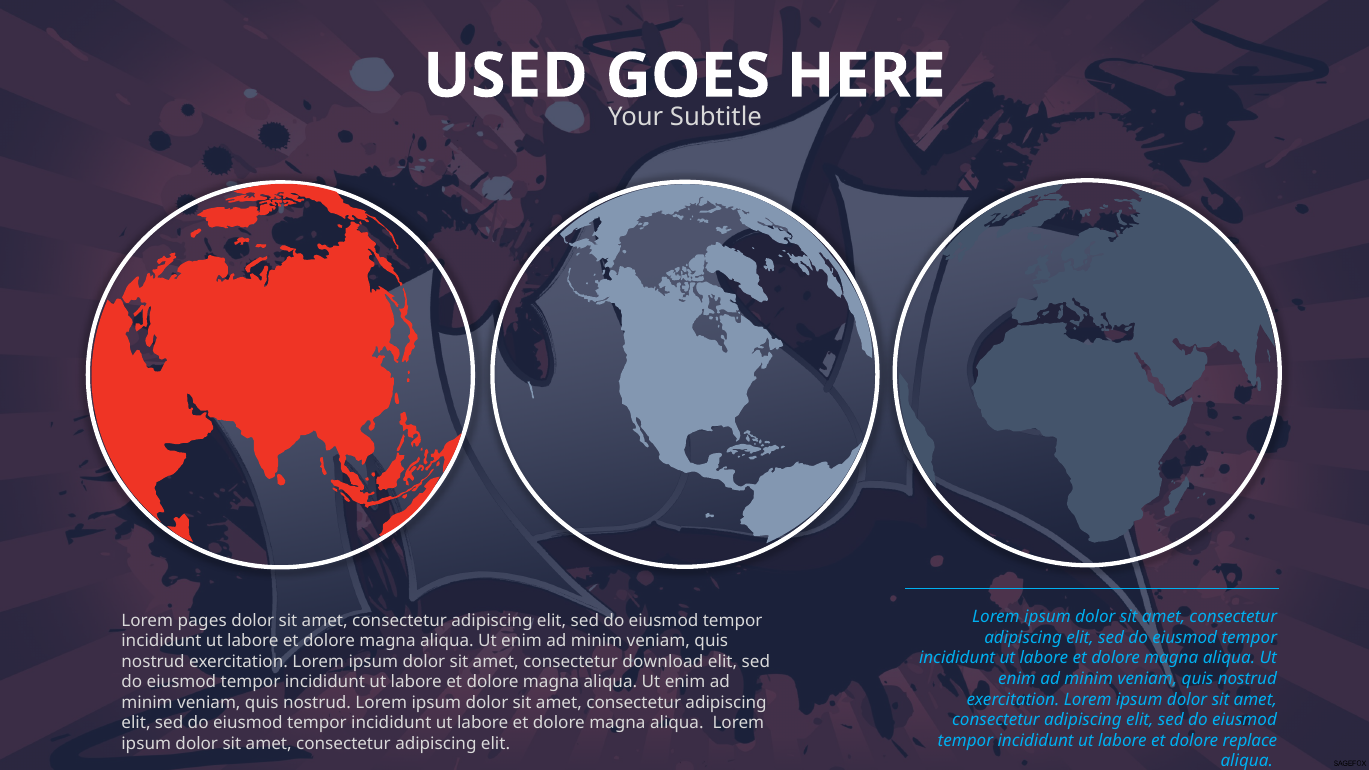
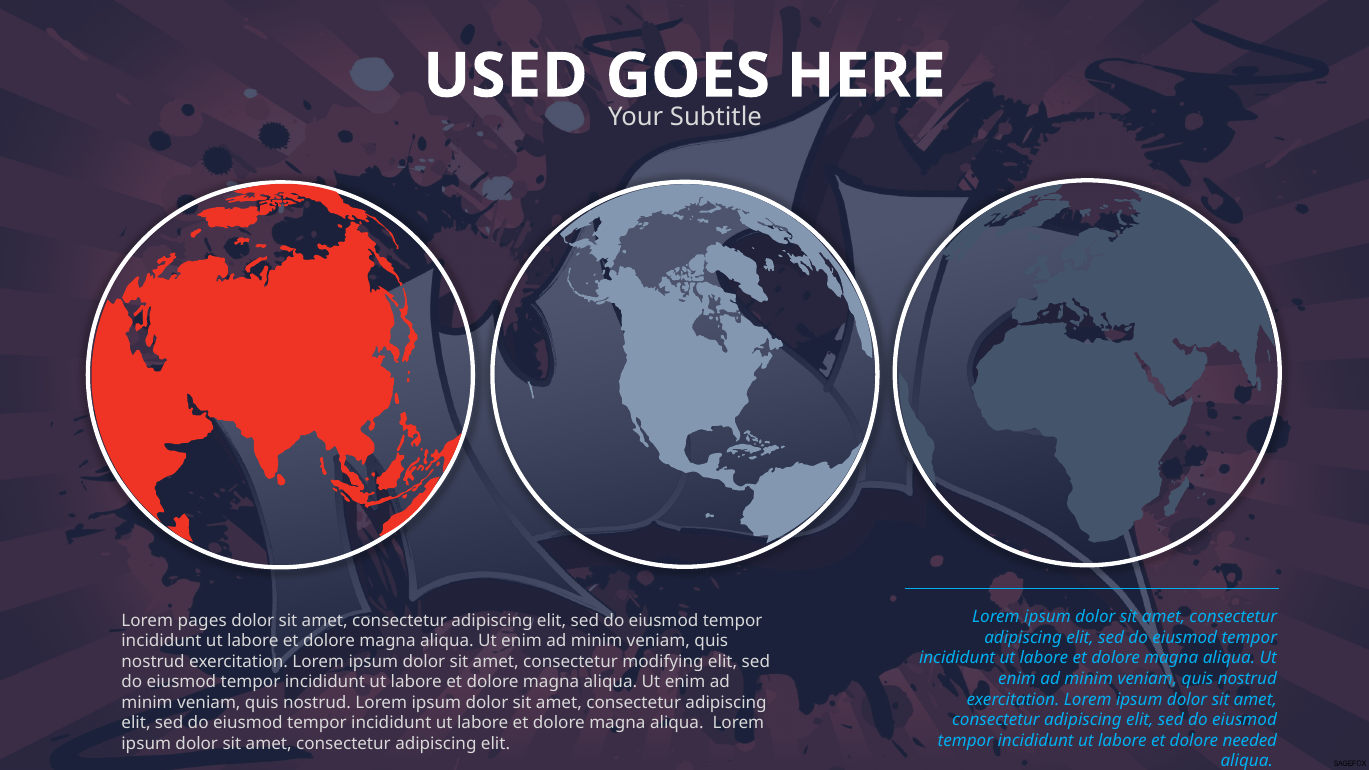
download: download -> modifying
replace: replace -> needed
